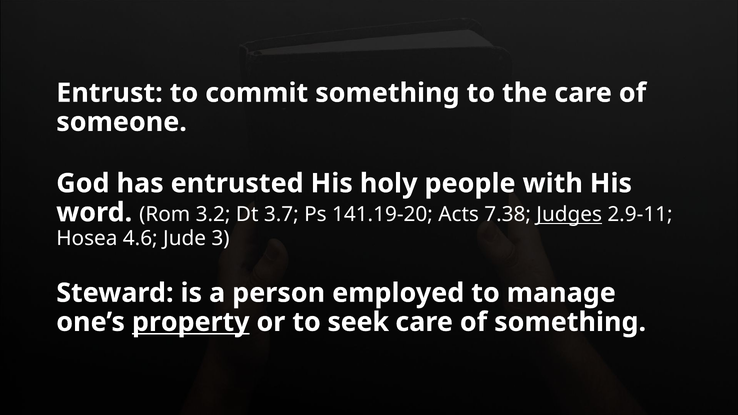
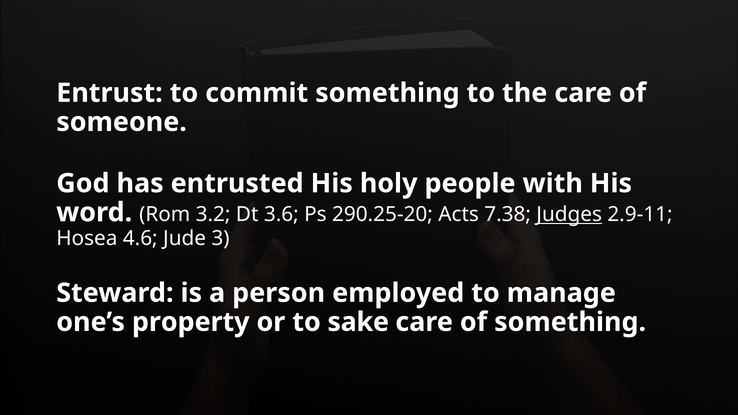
3.7: 3.7 -> 3.6
141.19-20: 141.19-20 -> 290.25-20
property underline: present -> none
seek: seek -> sake
